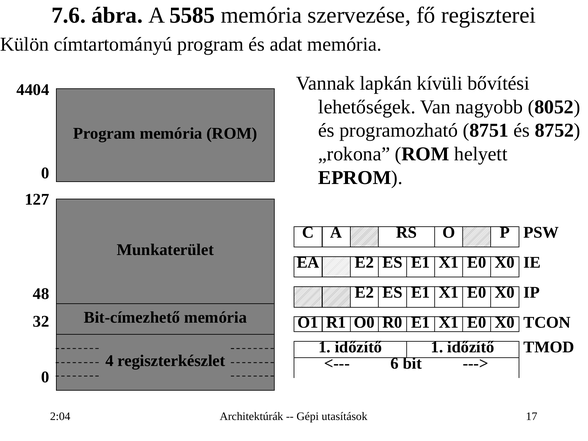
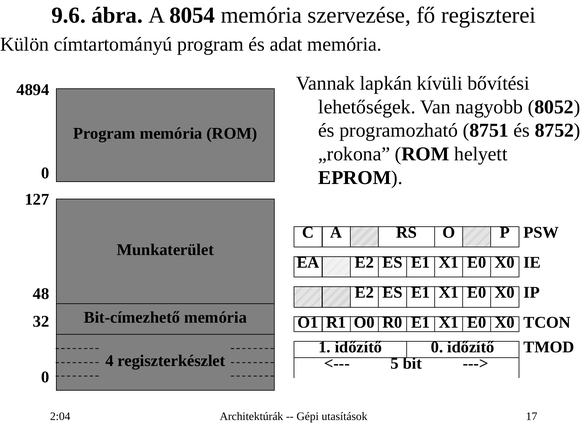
7.6: 7.6 -> 9.6
5585: 5585 -> 8054
4404: 4404 -> 4894
időzítő 1: 1 -> 0
6: 6 -> 5
